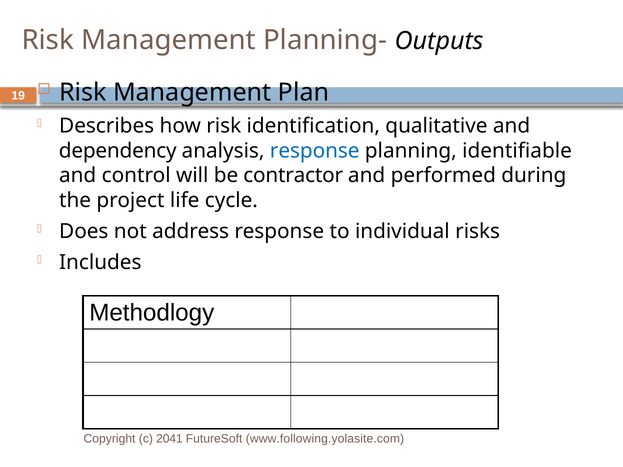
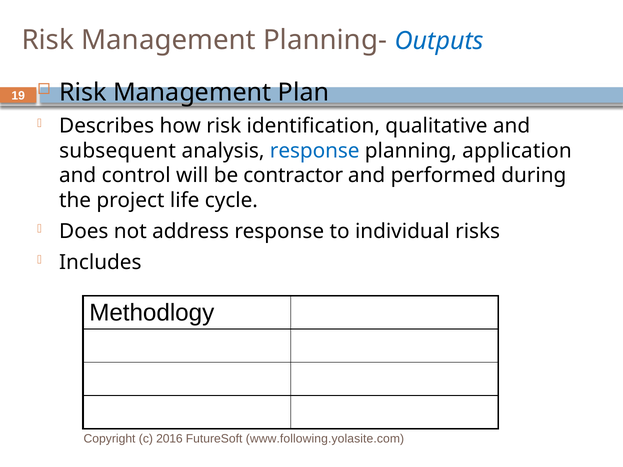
Outputs colour: black -> blue
dependency: dependency -> subsequent
identifiable: identifiable -> application
2041: 2041 -> 2016
